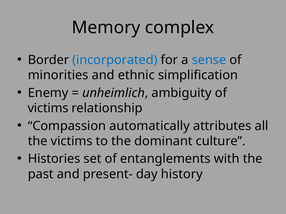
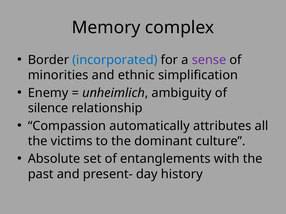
sense colour: blue -> purple
victims at (48, 108): victims -> silence
Histories: Histories -> Absolute
